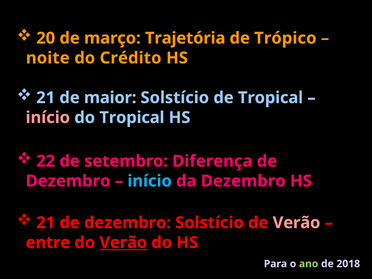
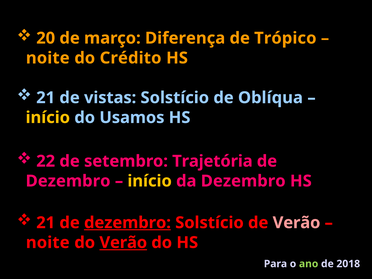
Trajetória: Trajetória -> Diferença
maior: maior -> vistas
de Tropical: Tropical -> Oblíqua
início at (48, 118) colour: pink -> yellow
do Tropical: Tropical -> Usamos
Diferença: Diferença -> Trajetória
início at (150, 181) colour: light blue -> yellow
dezembro at (127, 223) underline: none -> present
entre at (48, 243): entre -> noite
